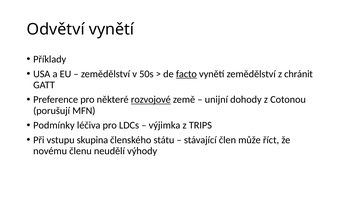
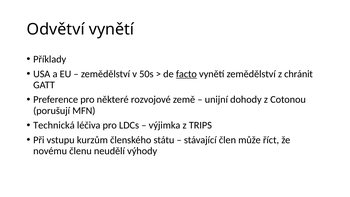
rozvojové underline: present -> none
Podmínky: Podmínky -> Technická
skupina: skupina -> kurzům
